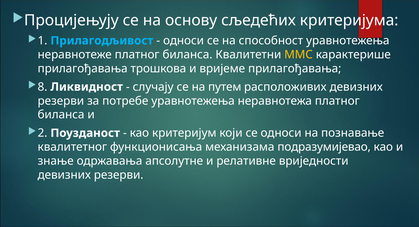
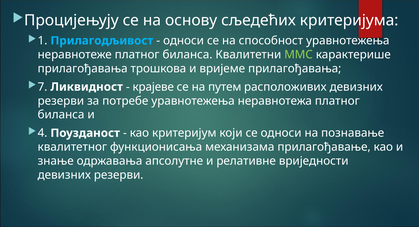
ММС colour: yellow -> light green
8: 8 -> 7
случају: случају -> крајеве
2: 2 -> 4
подразумијевао: подразумијевао -> прилагођавање
